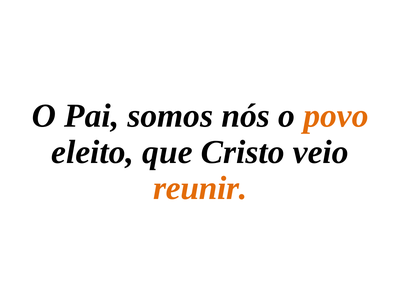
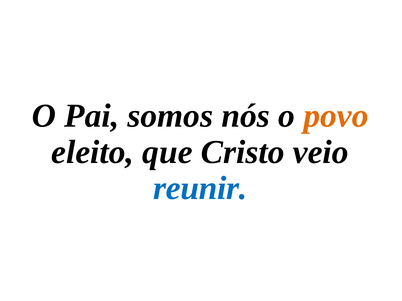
reunir colour: orange -> blue
